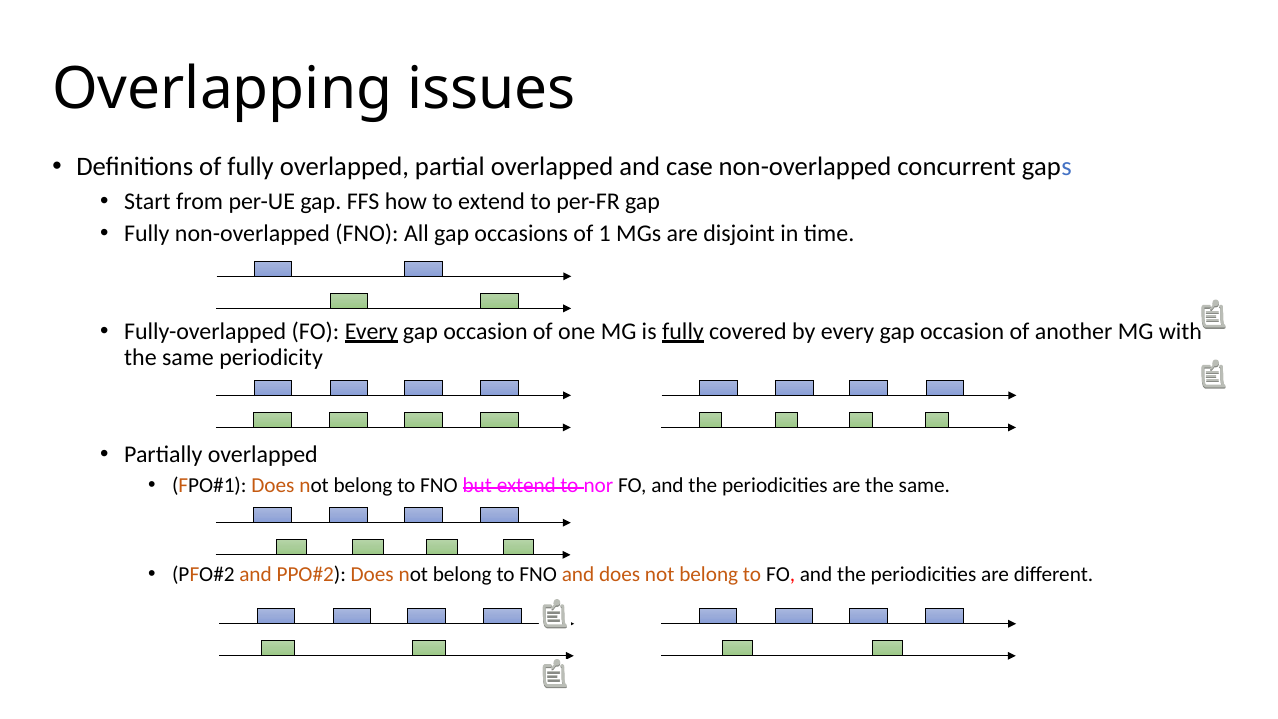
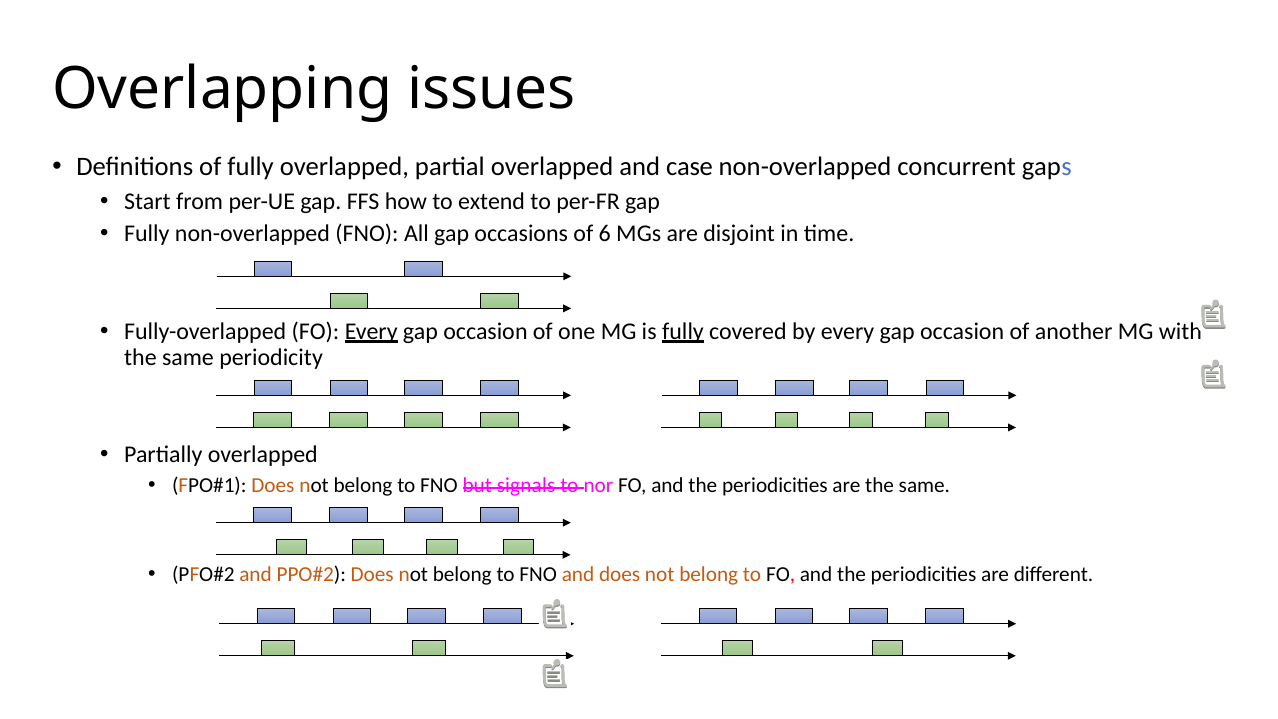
1: 1 -> 6
but extend: extend -> signals
